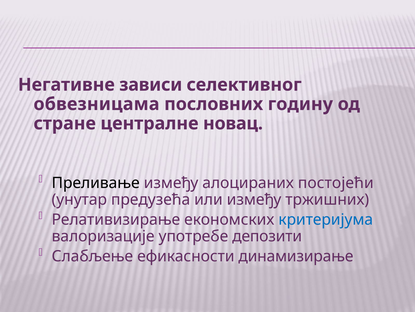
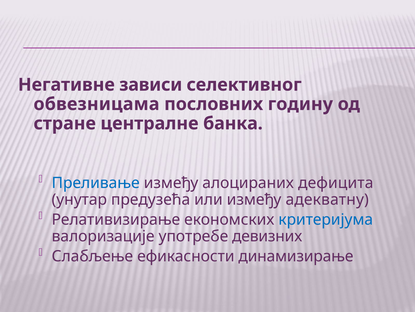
новац: новац -> банка
Преливање colour: black -> blue
постојећи: постојећи -> дефицита
тржишних: тржишних -> адекватну
депозити: депозити -> девизних
